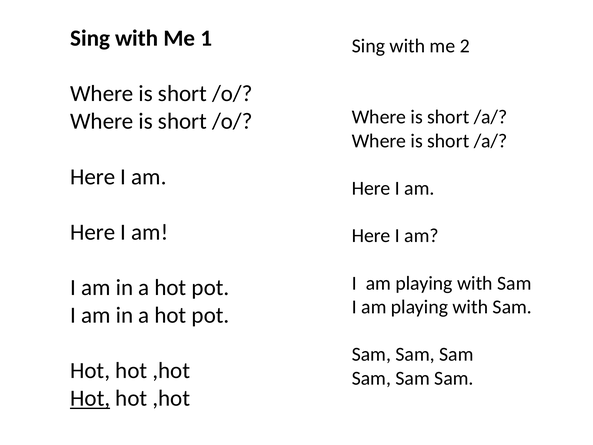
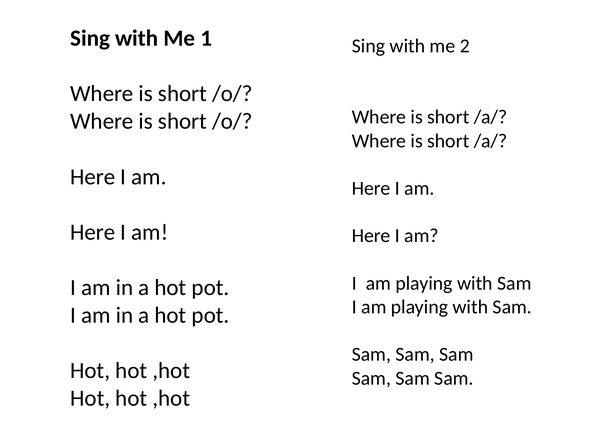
Hot at (90, 398) underline: present -> none
